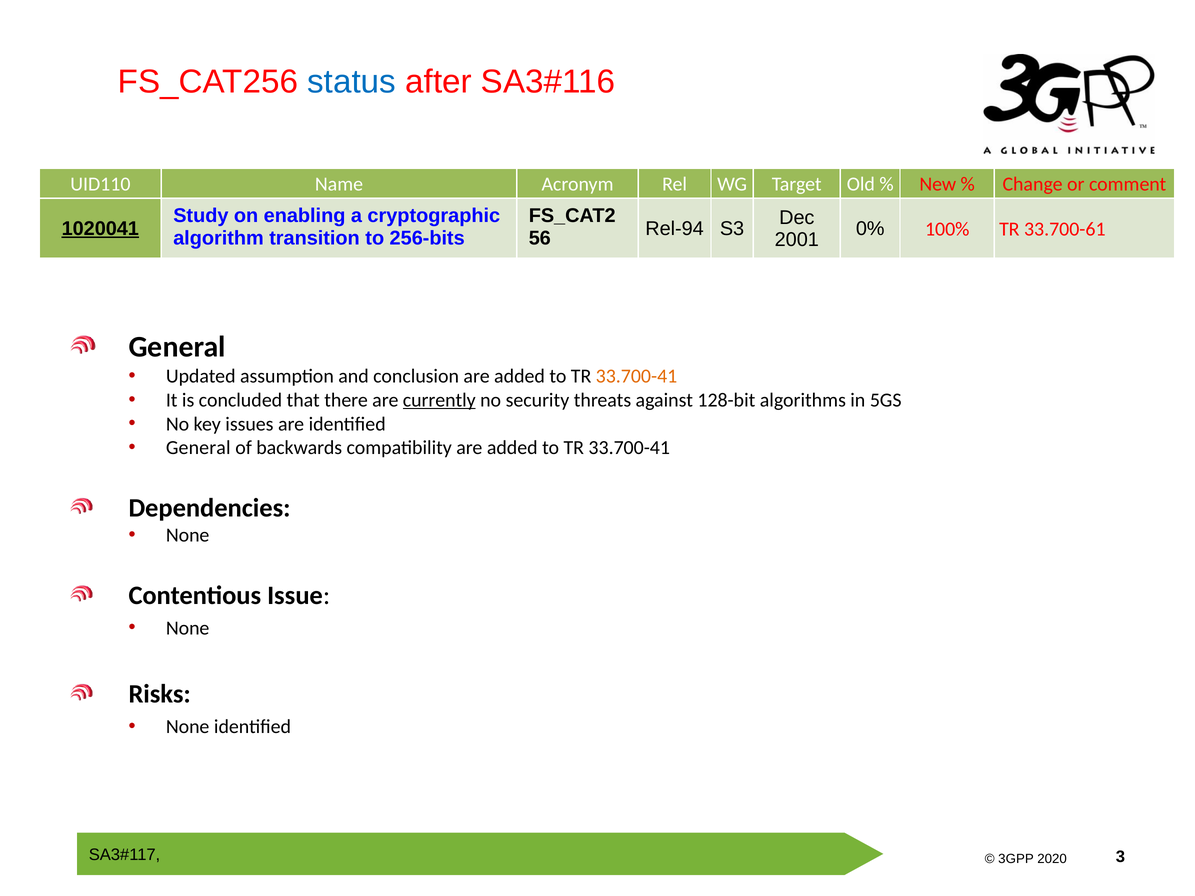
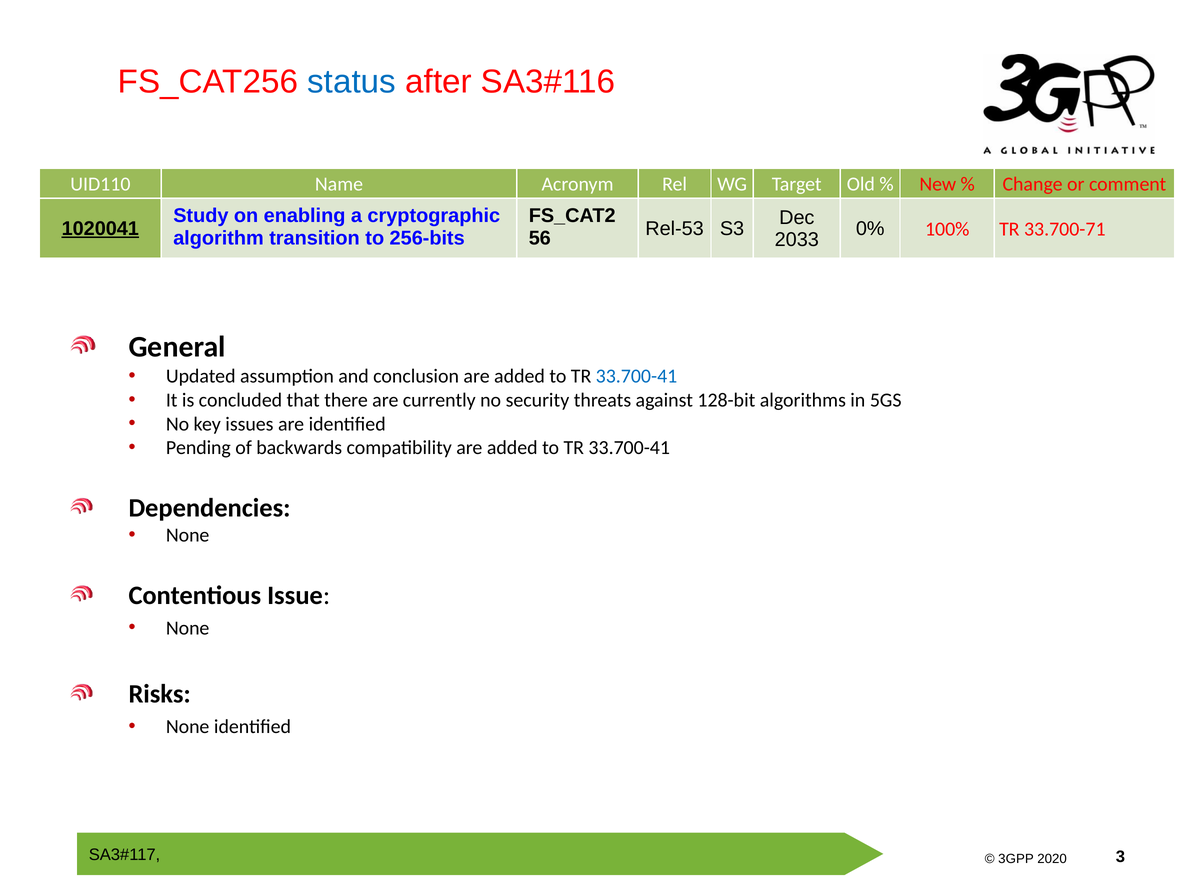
33.700-61: 33.700-61 -> 33.700-71
Rel-94: Rel-94 -> Rel-53
2001: 2001 -> 2033
33.700-41 at (636, 376) colour: orange -> blue
currently underline: present -> none
General at (198, 448): General -> Pending
